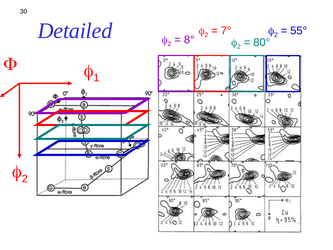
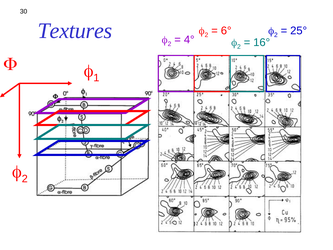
Detailed: Detailed -> Textures
8°: 8° -> 4°
7°: 7° -> 6°
55°: 55° -> 25°
80°: 80° -> 16°
